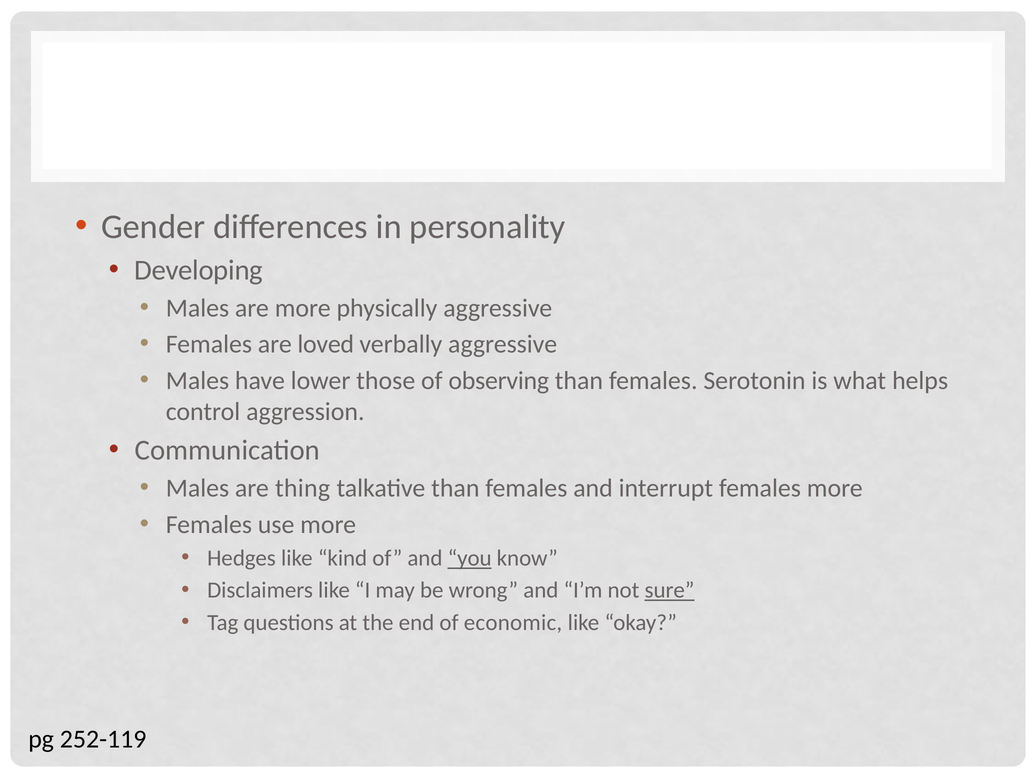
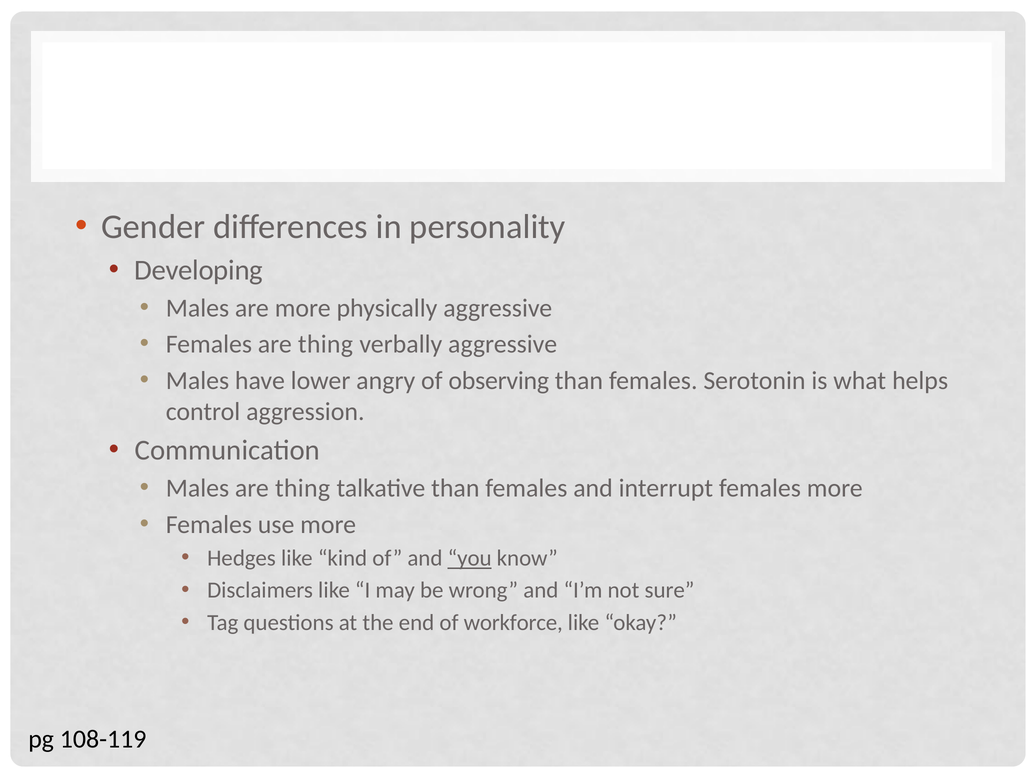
Females are loved: loved -> thing
those: those -> angry
sure underline: present -> none
economic: economic -> workforce
252-119: 252-119 -> 108-119
